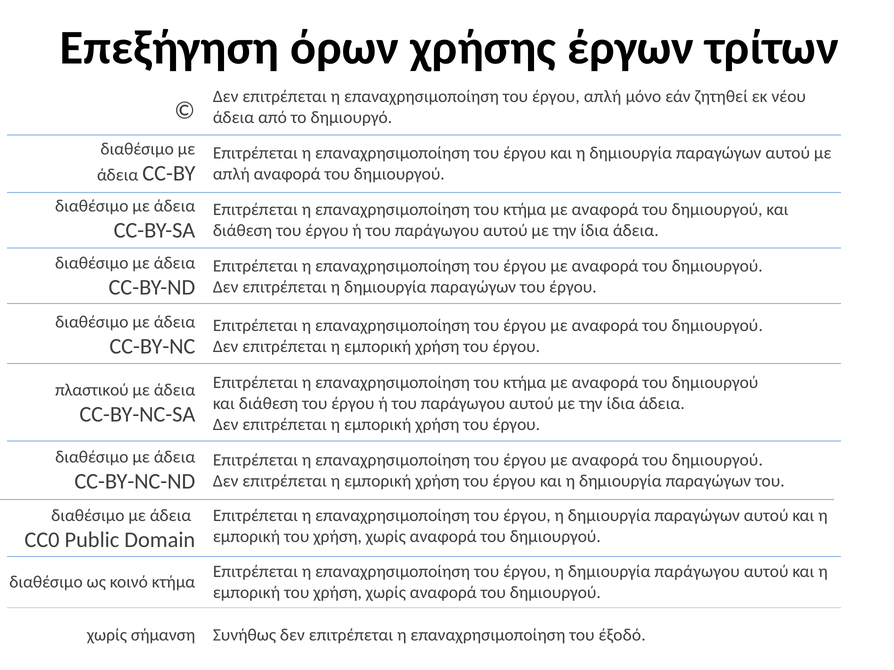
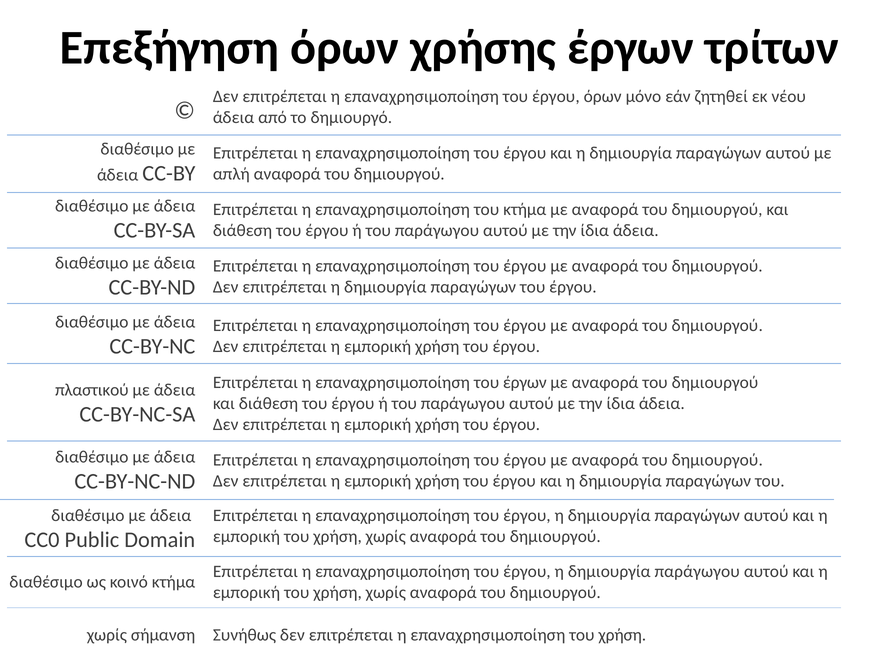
έργου απλή: απλή -> όρων
κτήμα at (525, 383): κτήμα -> έργων
επαναχρησιμοποίηση του έξοδό: έξοδό -> χρήση
